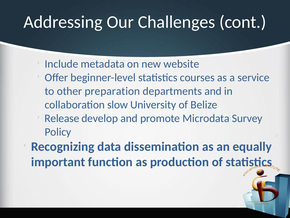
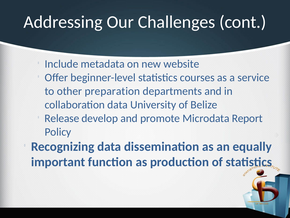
collaboration slow: slow -> data
Survey: Survey -> Report
